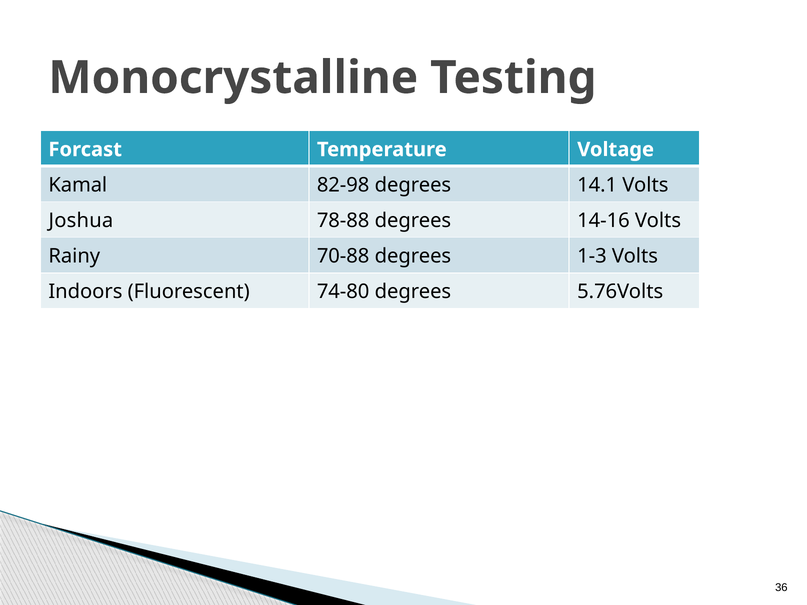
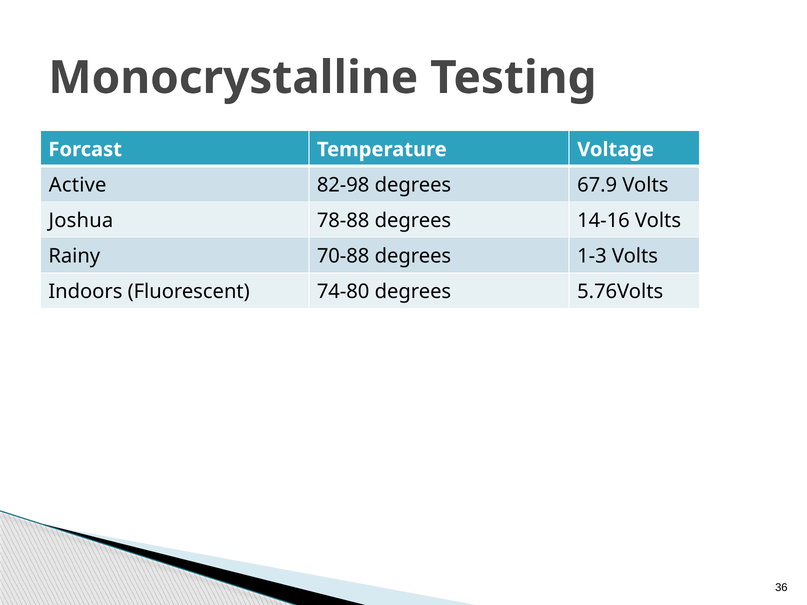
Kamal: Kamal -> Active
14.1: 14.1 -> 67.9
